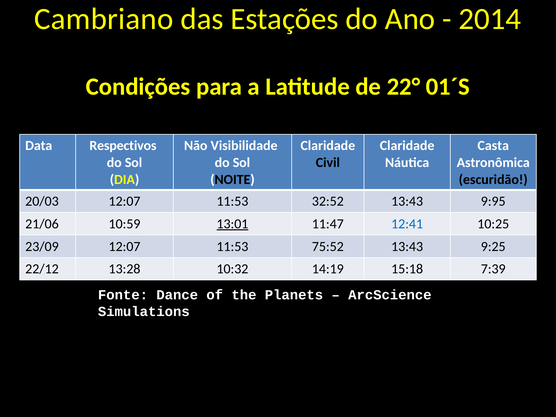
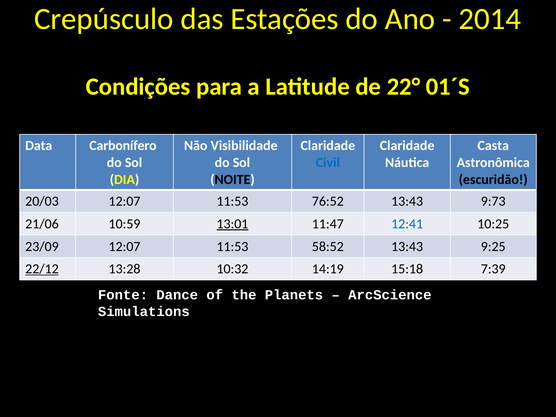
Cambriano: Cambriano -> Crepúsculo
Respectivos: Respectivos -> Carbonífero
Civil colour: black -> blue
32:52: 32:52 -> 76:52
9:95: 9:95 -> 9:73
75:52: 75:52 -> 58:52
22/12 underline: none -> present
